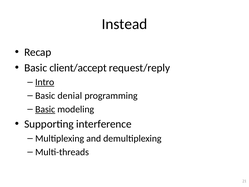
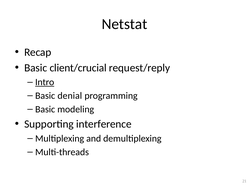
Instead: Instead -> Netstat
client/accept: client/accept -> client/crucial
Basic at (45, 109) underline: present -> none
